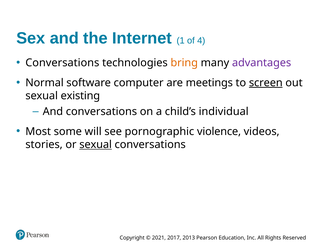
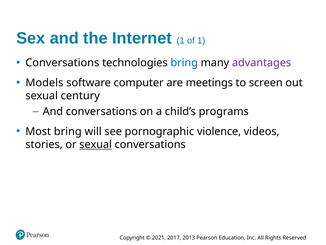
of 4: 4 -> 1
bring at (184, 63) colour: orange -> blue
Normal: Normal -> Models
screen underline: present -> none
existing: existing -> century
individual: individual -> programs
Most some: some -> bring
